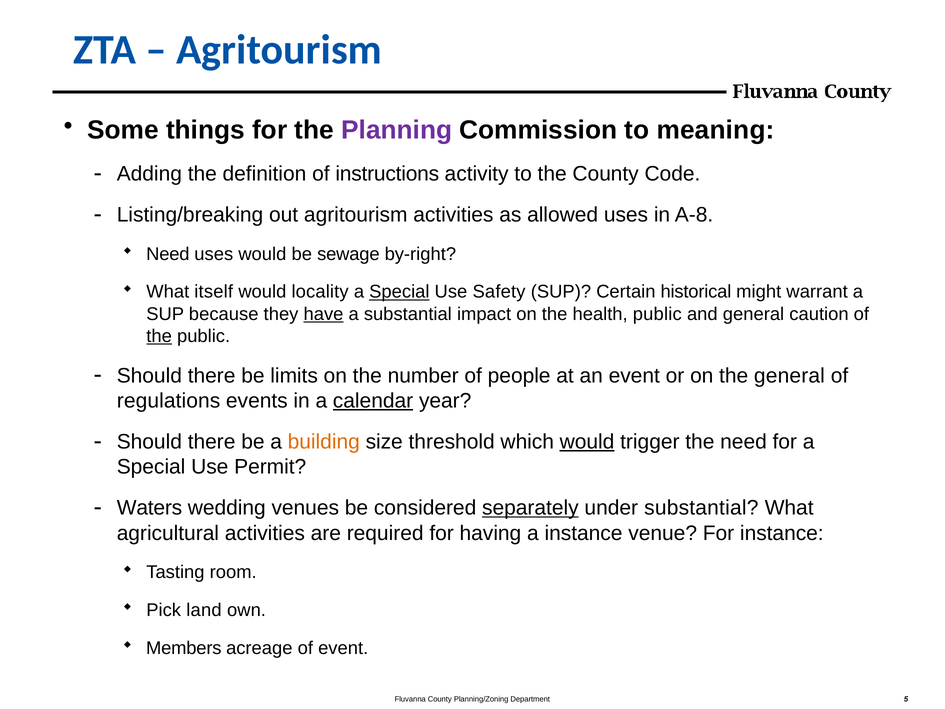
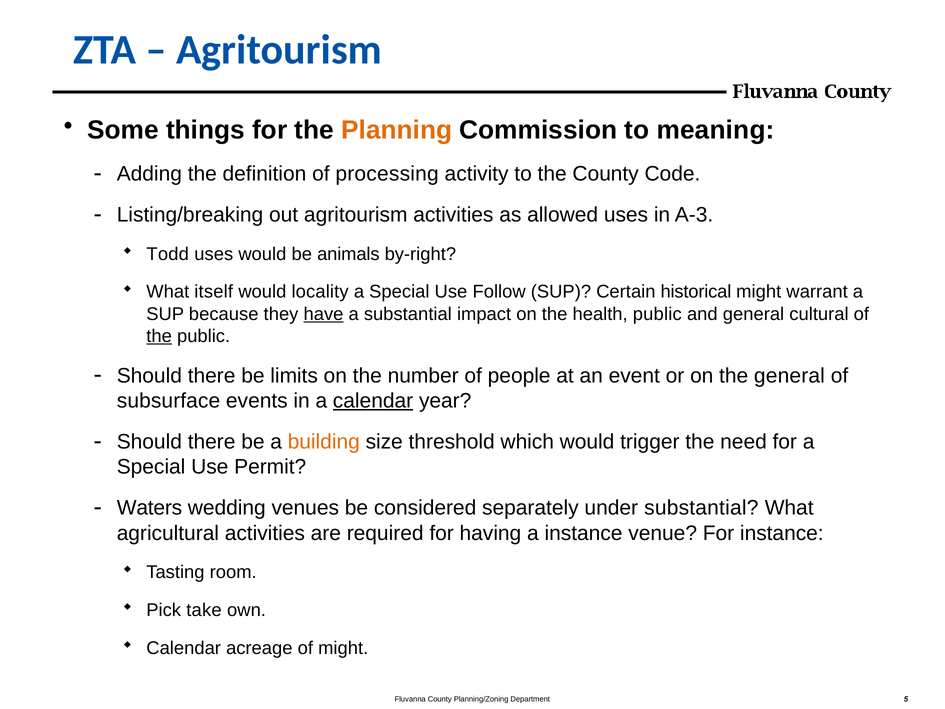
Planning colour: purple -> orange
instructions: instructions -> processing
A-8: A-8 -> A-3
Need at (168, 254): Need -> Todd
sewage: sewage -> animals
Special at (399, 292) underline: present -> none
Safety: Safety -> Follow
caution: caution -> cultural
regulations: regulations -> subsurface
would at (587, 442) underline: present -> none
separately underline: present -> none
land: land -> take
Members at (184, 648): Members -> Calendar
of event: event -> might
